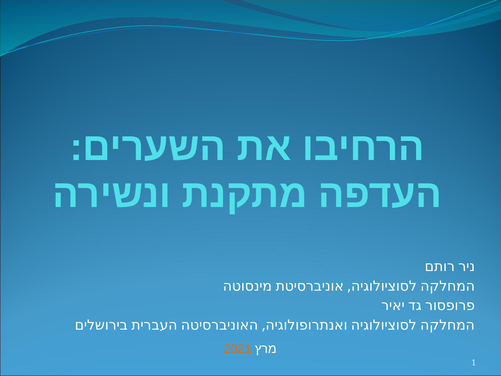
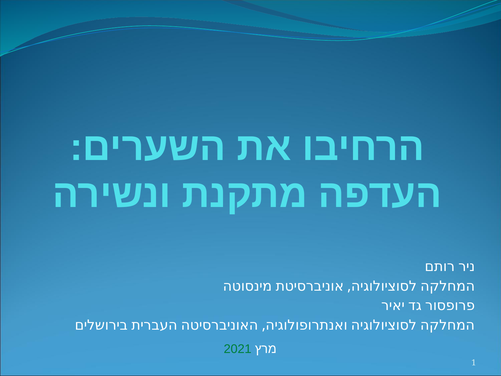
2021 colour: orange -> green
